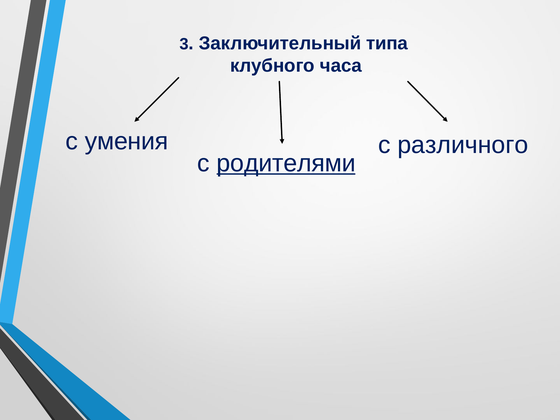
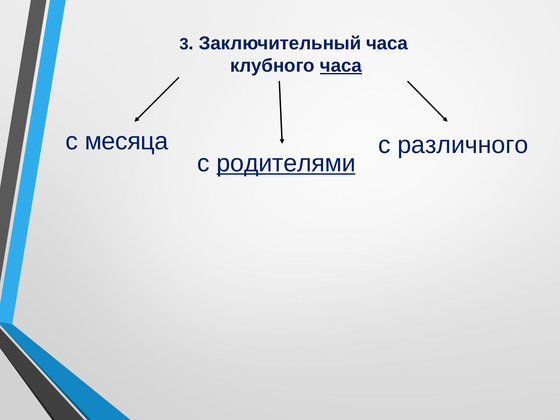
Заключительный типа: типа -> часа
часа at (341, 66) underline: none -> present
умения: умения -> месяца
